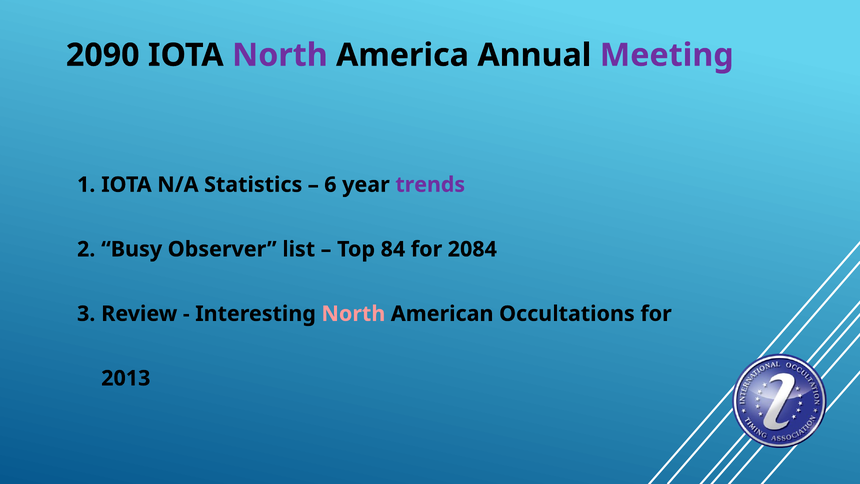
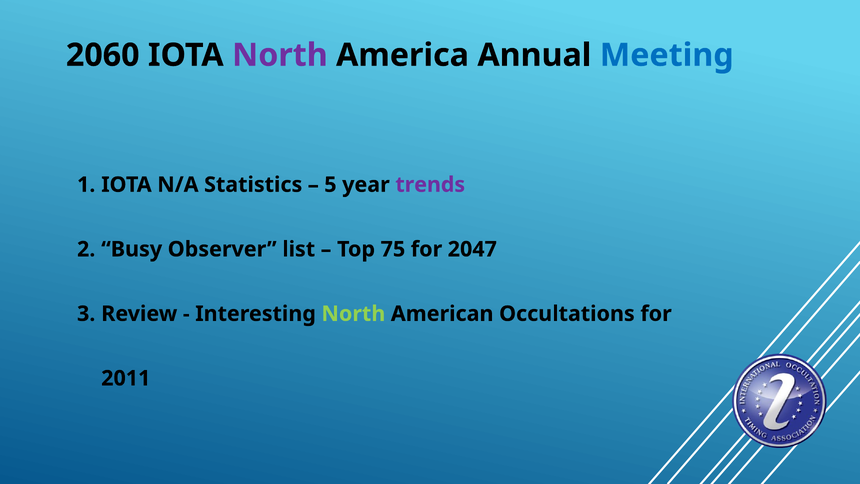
2090: 2090 -> 2060
Meeting colour: purple -> blue
6: 6 -> 5
84: 84 -> 75
2084: 2084 -> 2047
North at (353, 314) colour: pink -> light green
2013: 2013 -> 2011
